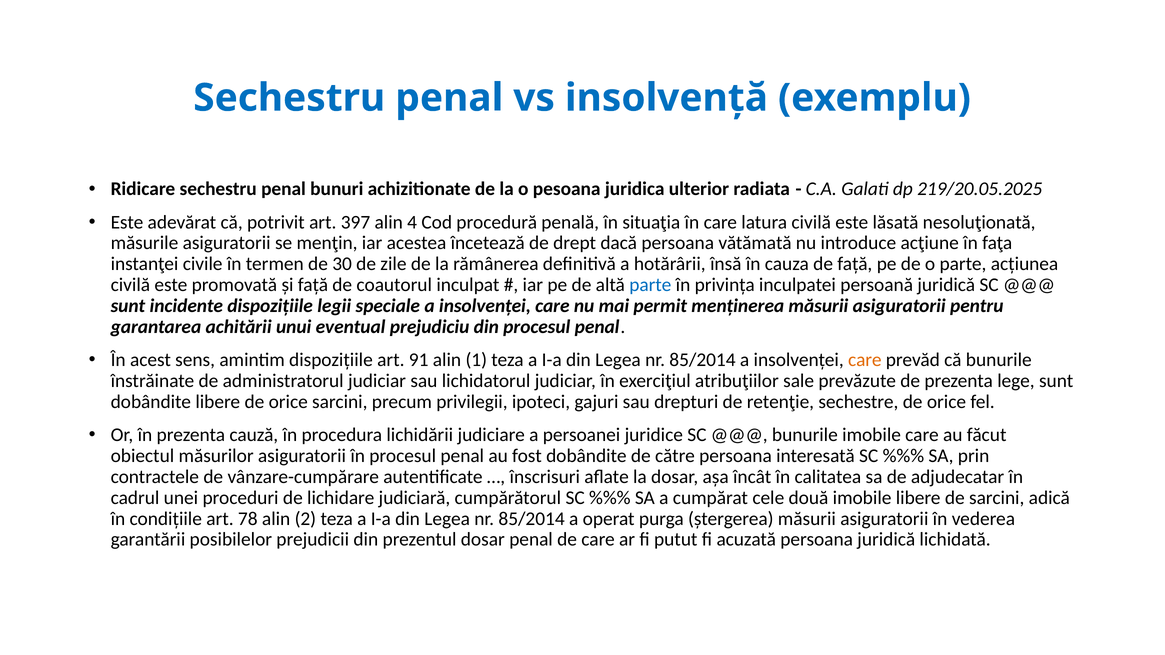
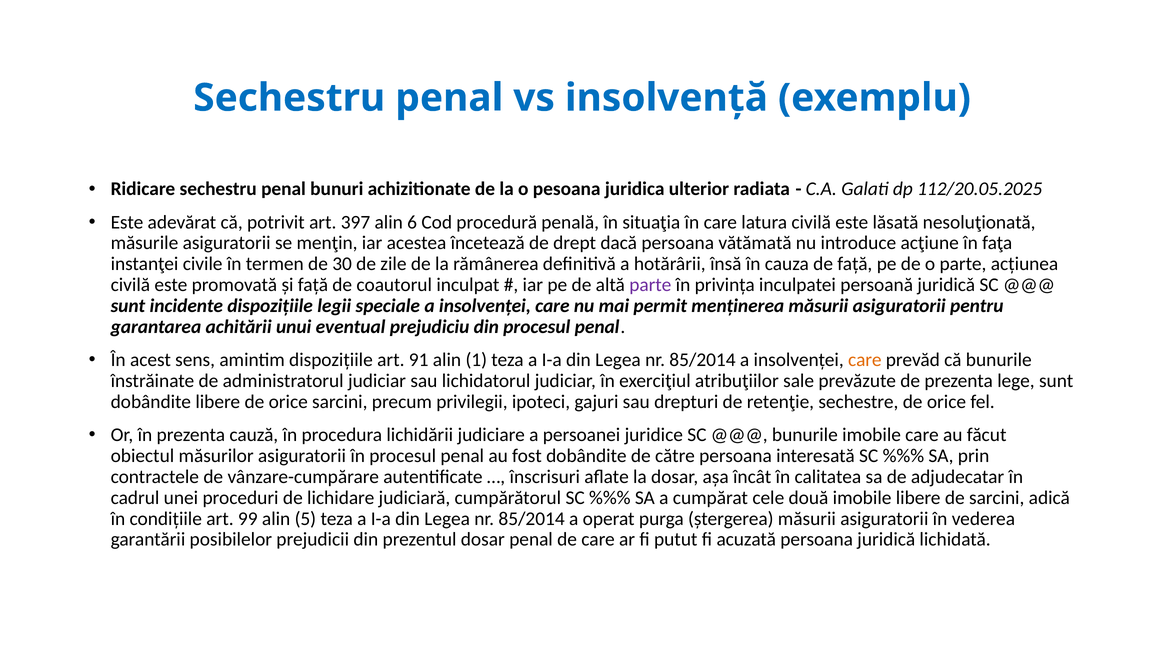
219/20.05.2025: 219/20.05.2025 -> 112/20.05.2025
4: 4 -> 6
parte at (650, 285) colour: blue -> purple
78: 78 -> 99
2: 2 -> 5
